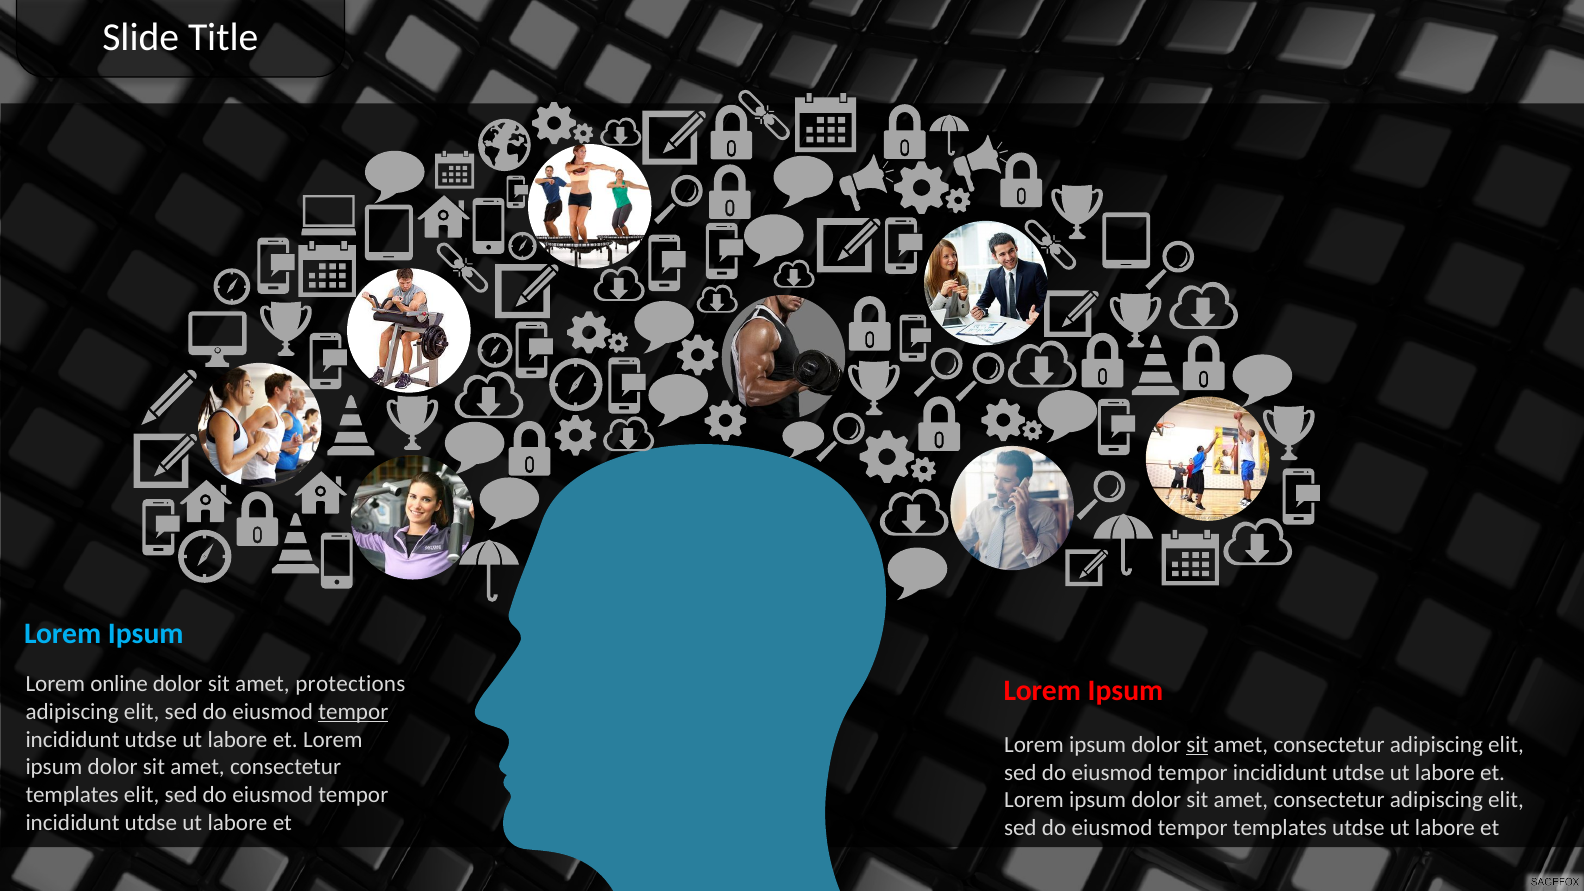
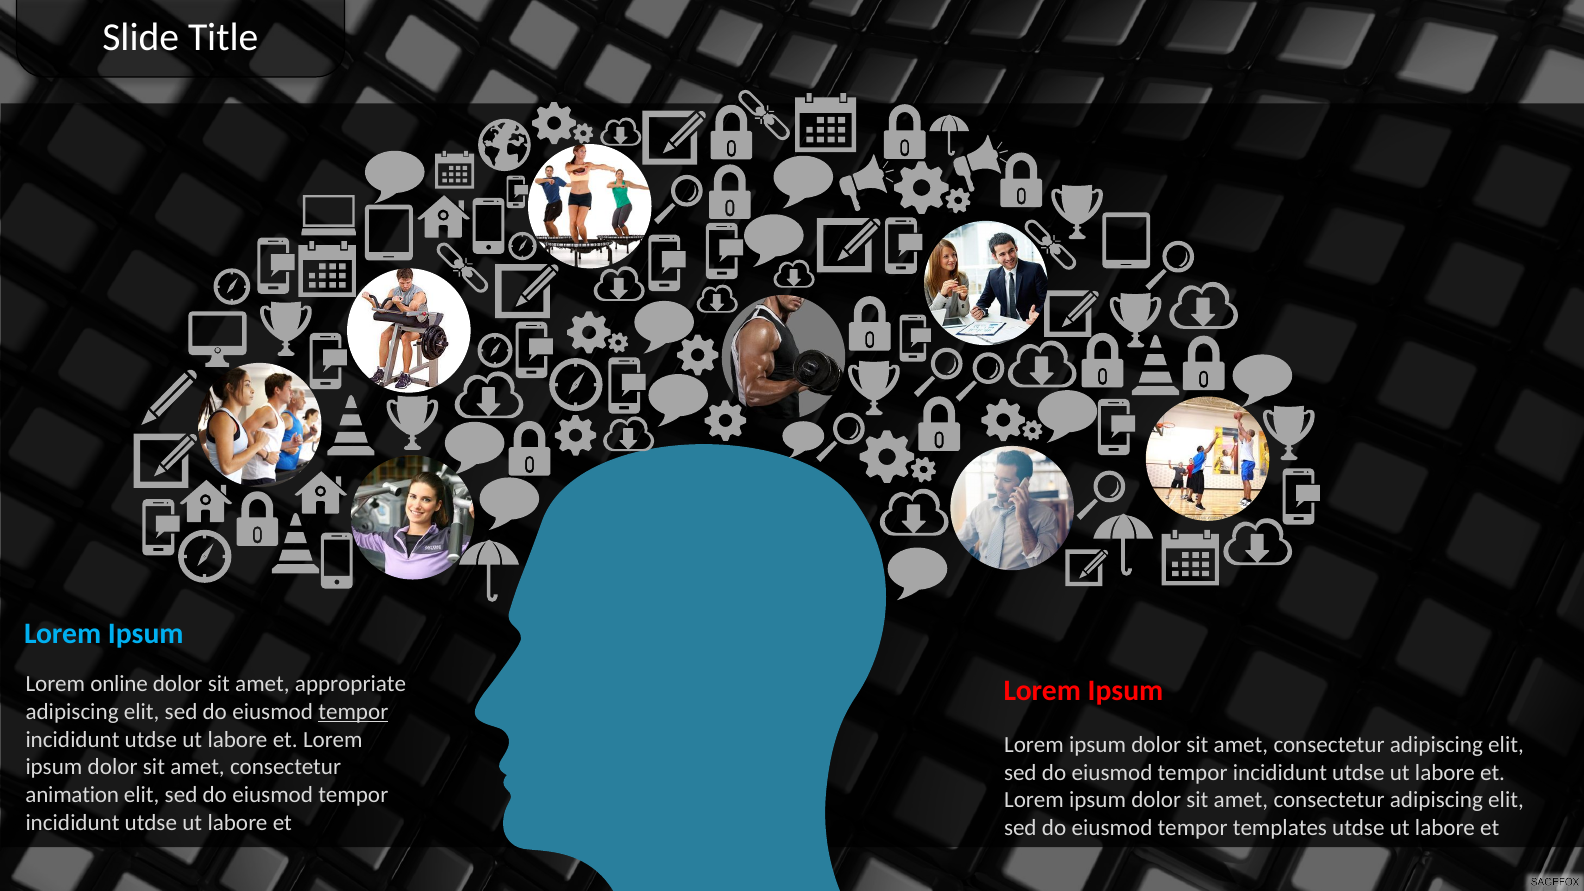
protections: protections -> appropriate
sit at (1197, 745) underline: present -> none
templates at (72, 795): templates -> animation
